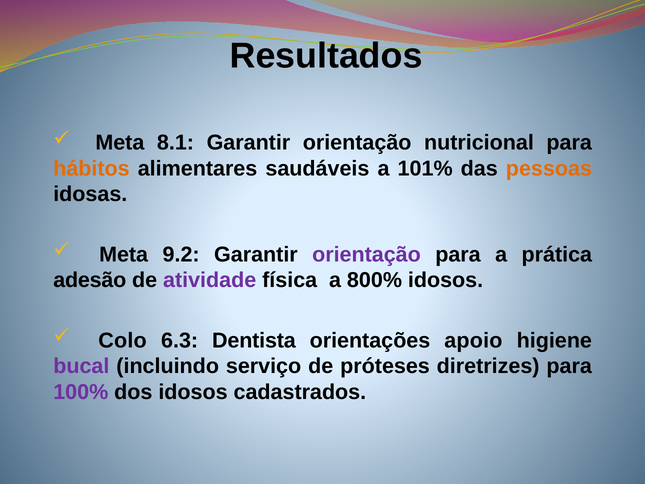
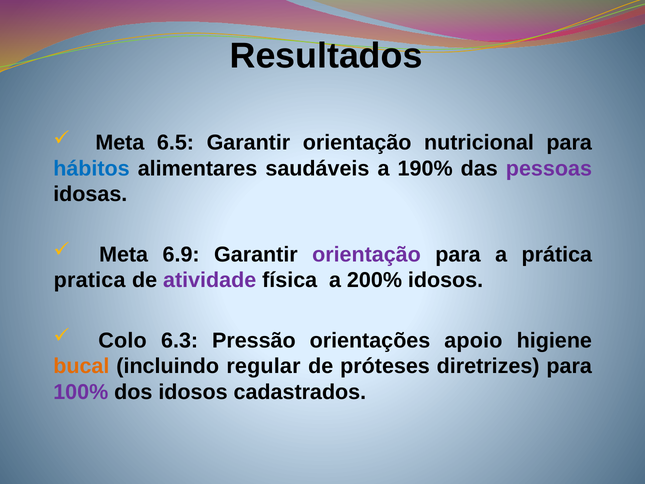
8.1: 8.1 -> 6.5
hábitos colour: orange -> blue
101%: 101% -> 190%
pessoas colour: orange -> purple
9.2: 9.2 -> 6.9
adesão: adesão -> pratica
800%: 800% -> 200%
Dentista: Dentista -> Pressão
bucal colour: purple -> orange
serviço: serviço -> regular
